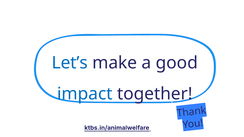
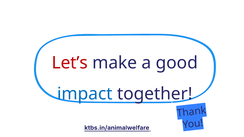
Let’s colour: blue -> red
